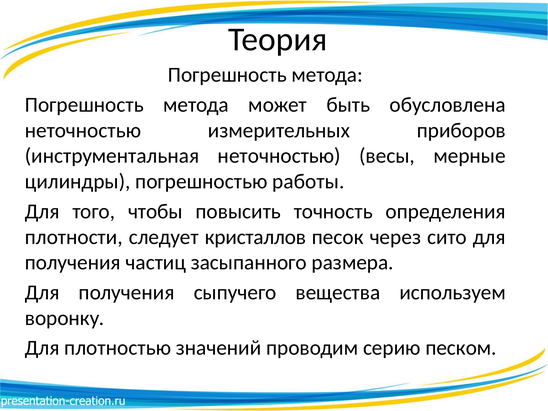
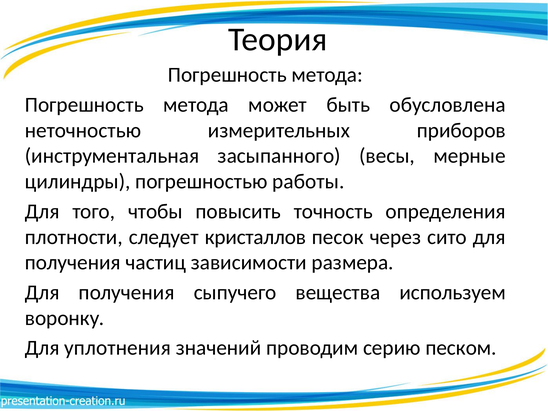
инструментальная неточностью: неточностью -> засыпанного
засыпанного: засыпанного -> зависимости
плотностью: плотностью -> уплотнения
